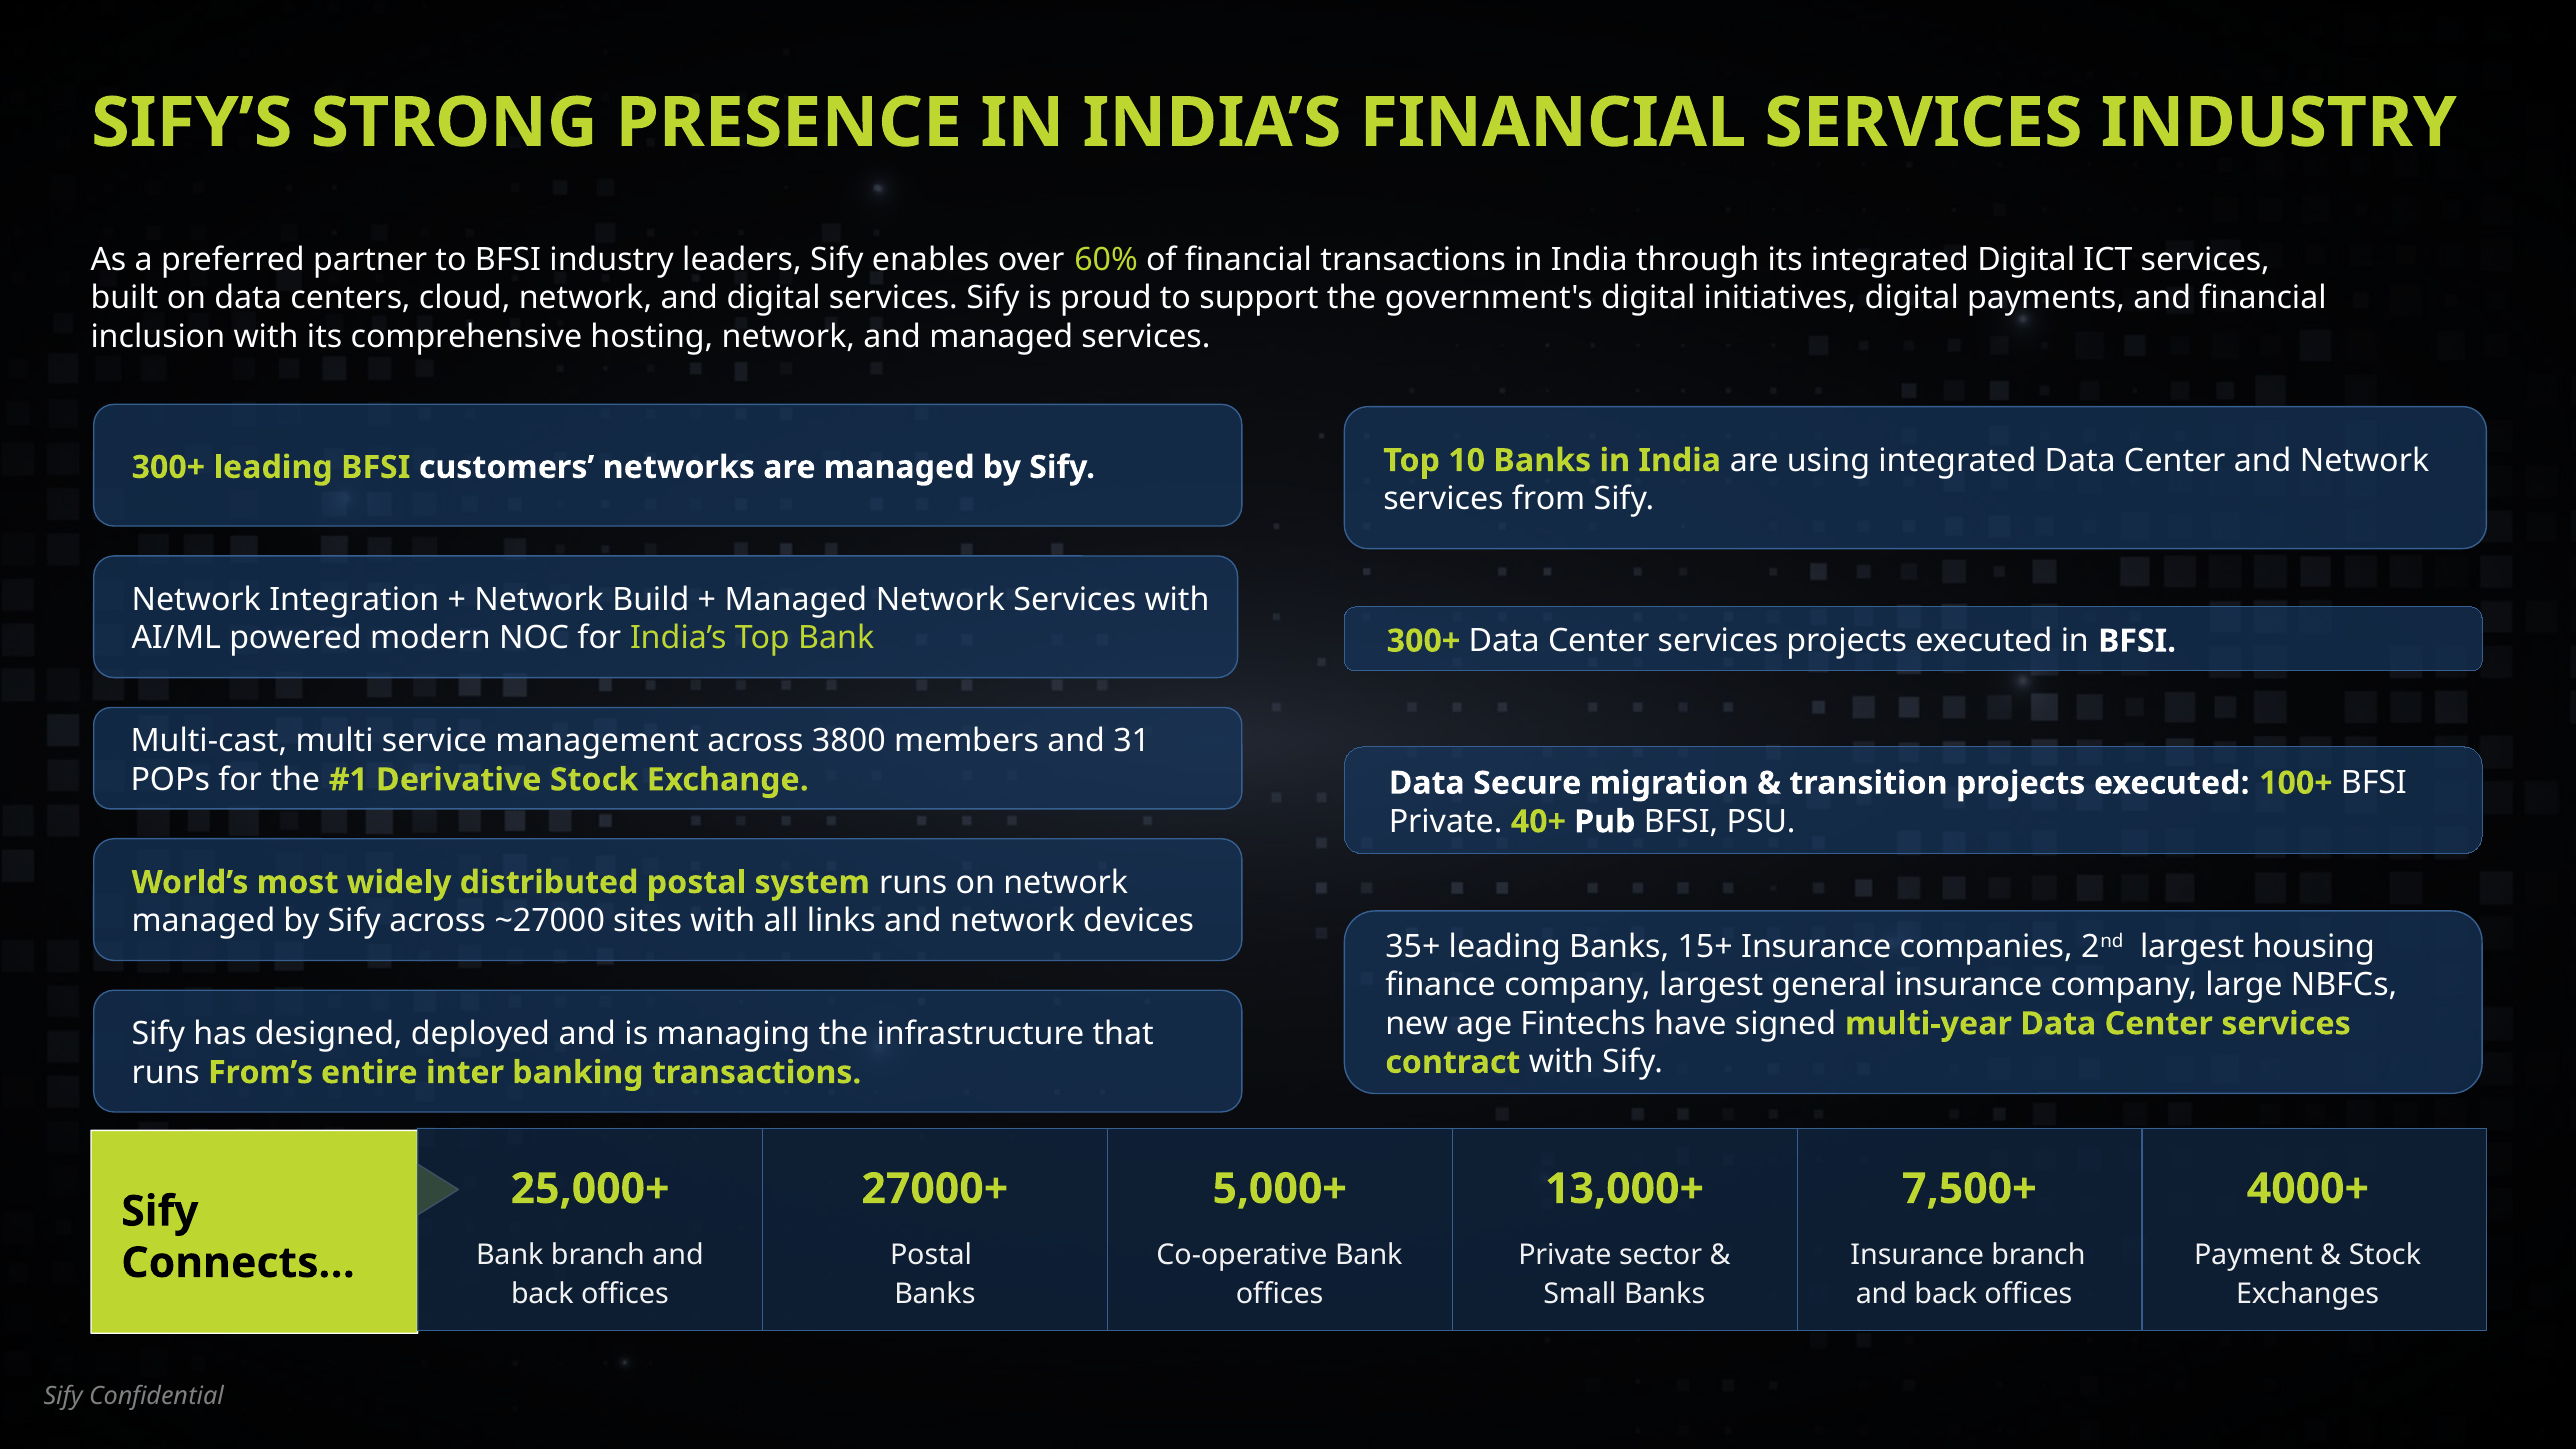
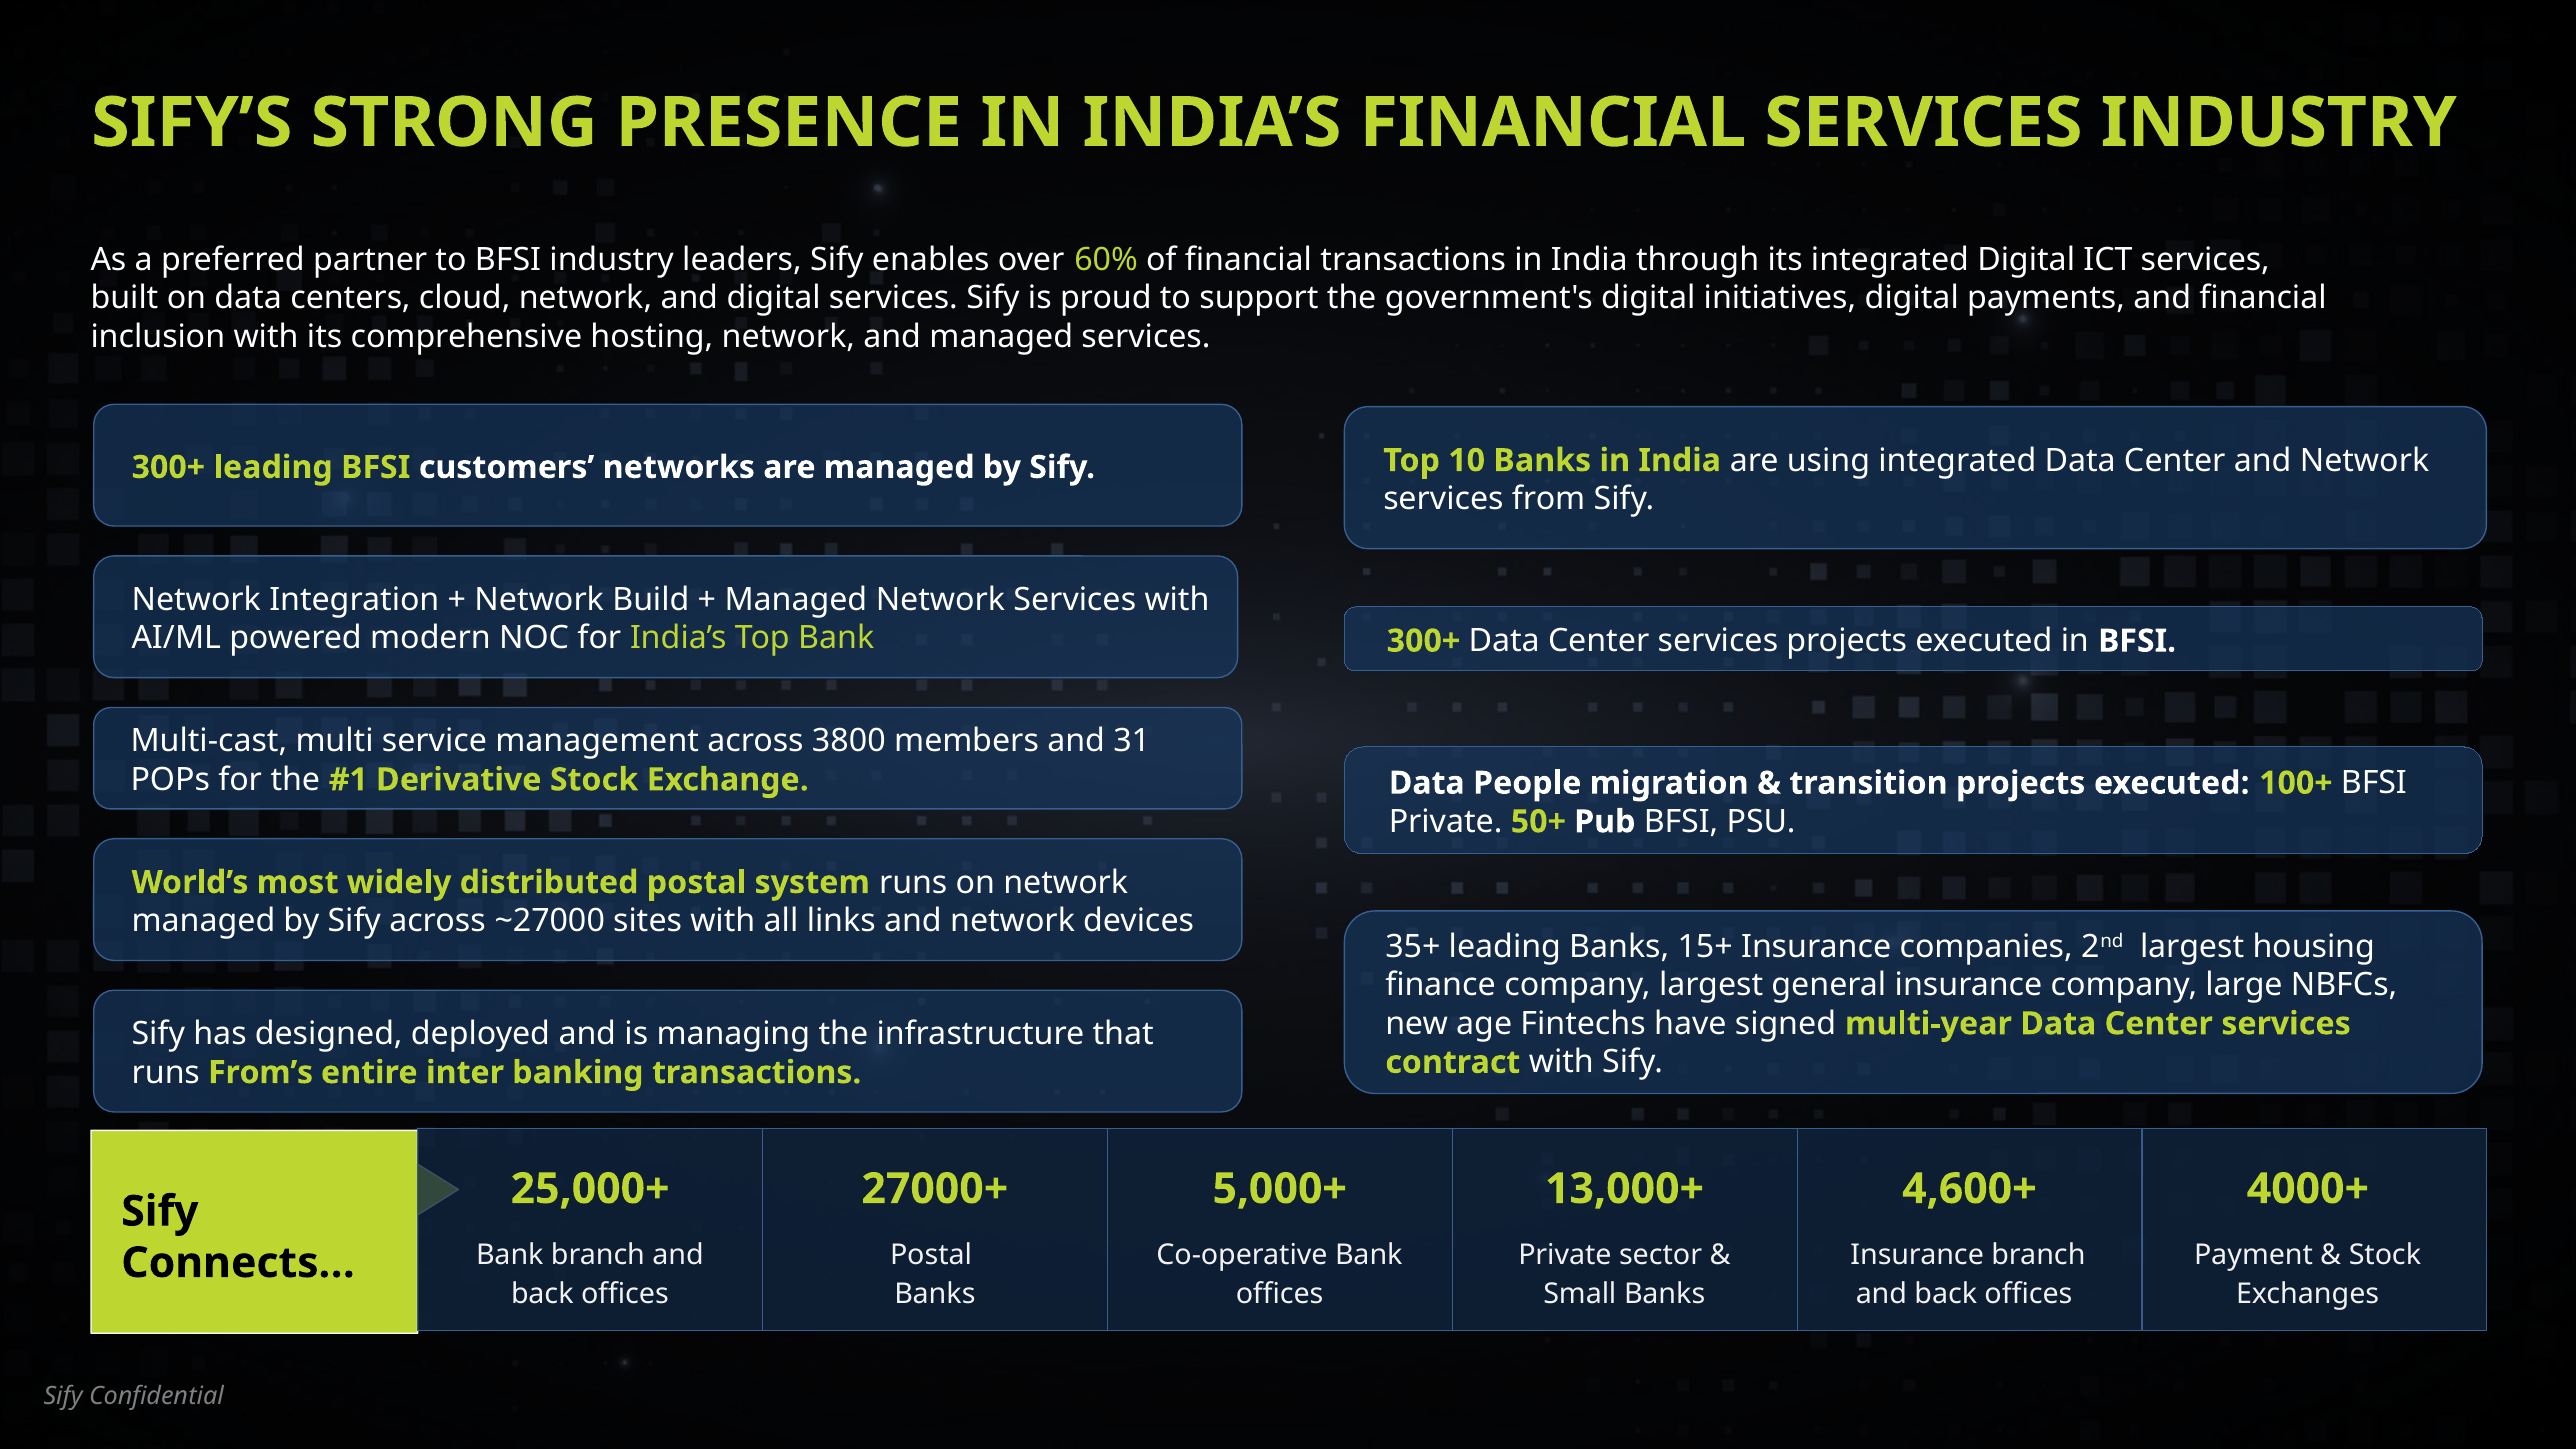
Secure: Secure -> People
40+: 40+ -> 50+
7,500+: 7,500+ -> 4,600+
